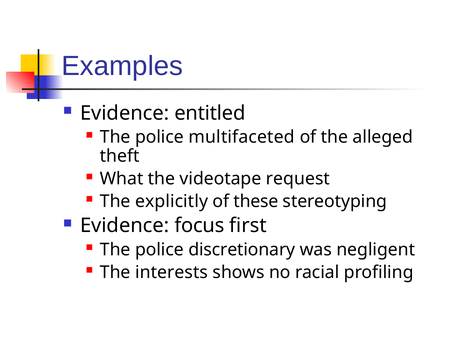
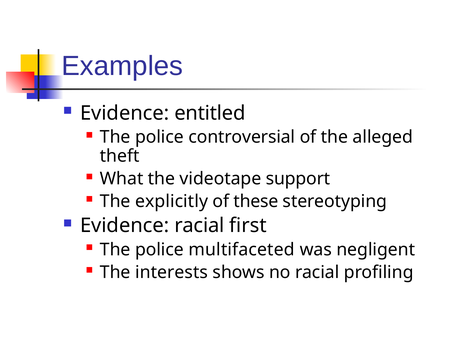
multifaceted: multifaceted -> controversial
request: request -> support
Evidence focus: focus -> racial
discretionary: discretionary -> multifaceted
